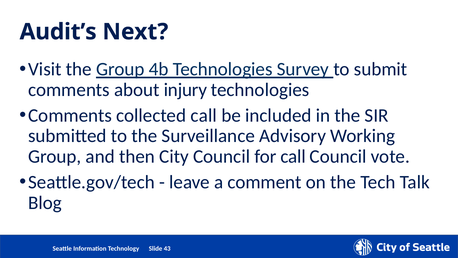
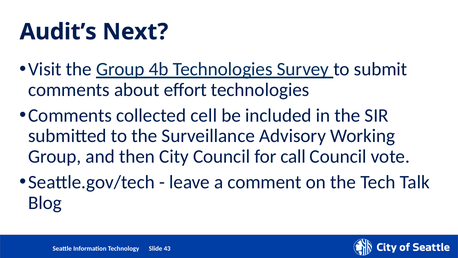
injury: injury -> effort
collected call: call -> cell
